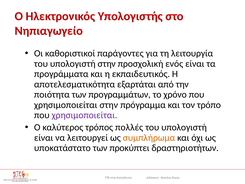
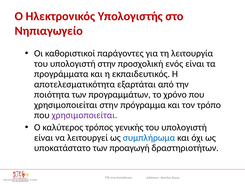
πολλές: πολλές -> γενικής
συμπλήρωμα colour: orange -> blue
προκύπτει: προκύπτει -> προαγωγή
